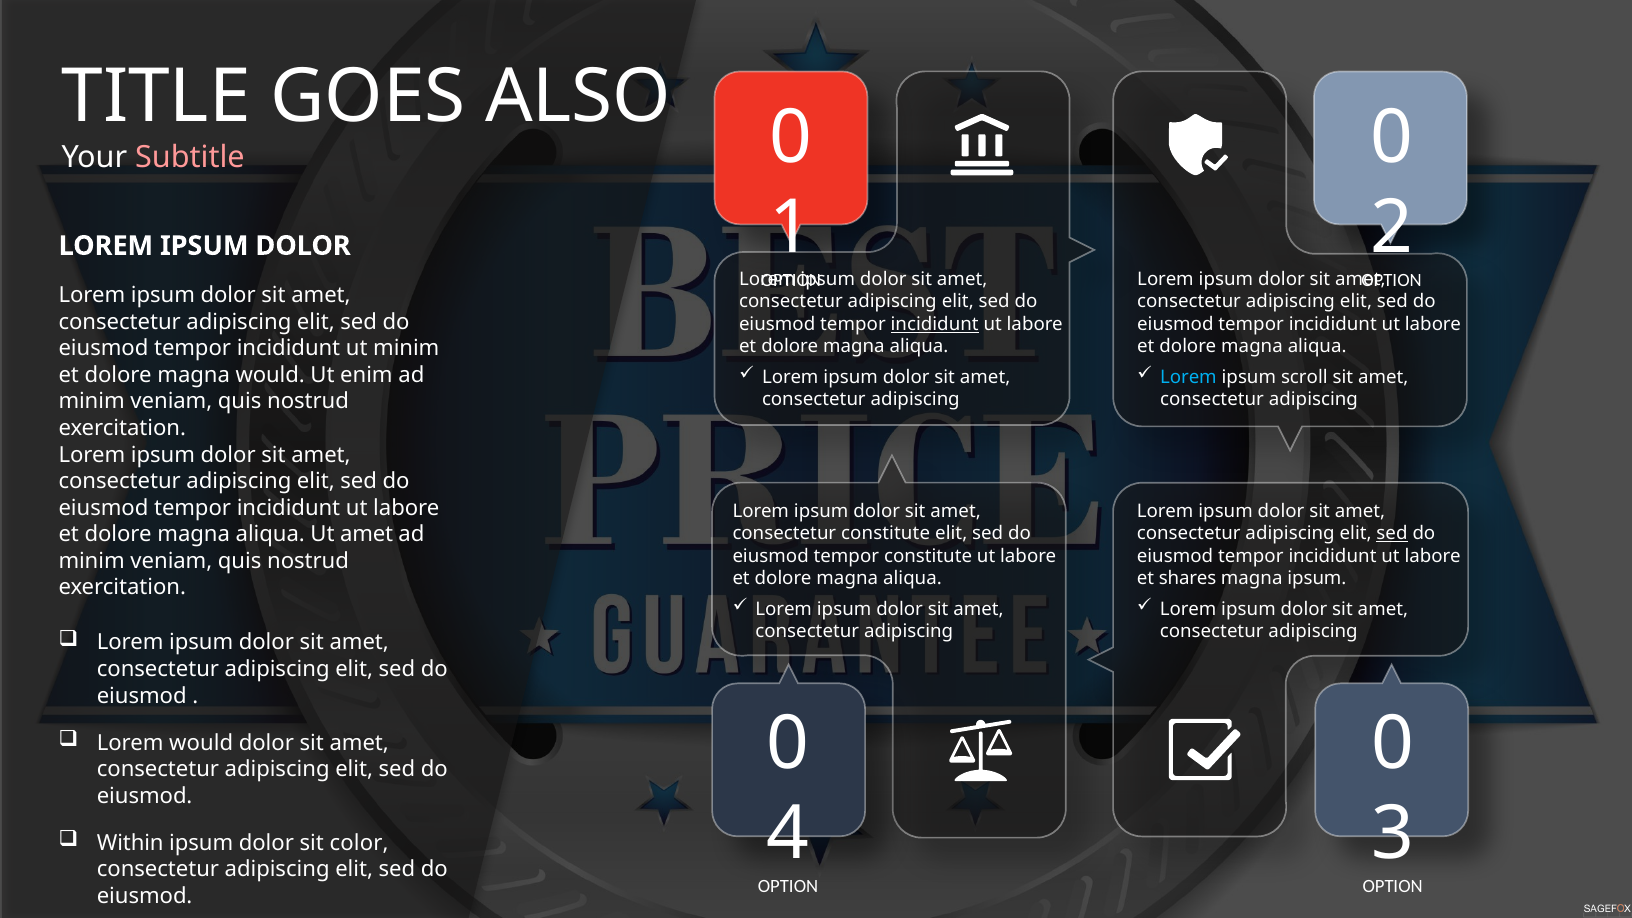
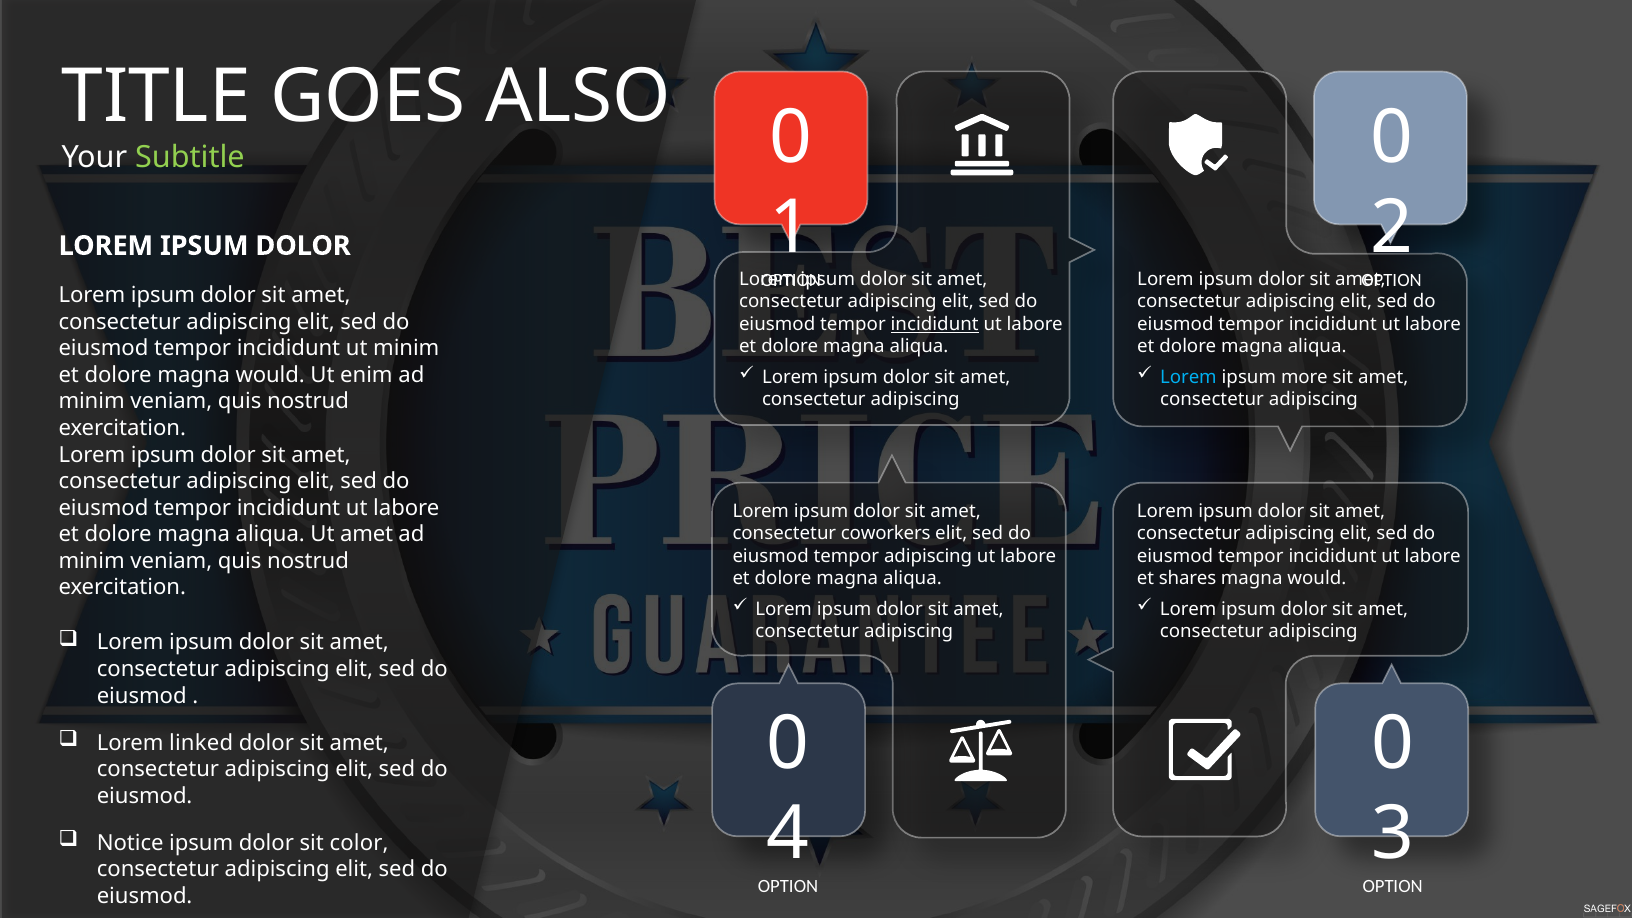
Subtitle colour: pink -> light green
scroll: scroll -> more
consectetur constitute: constitute -> coworkers
sed at (1392, 534) underline: present -> none
tempor constitute: constitute -> adipiscing
ipsum at (1317, 579): ipsum -> would
Lorem would: would -> linked
Within: Within -> Notice
